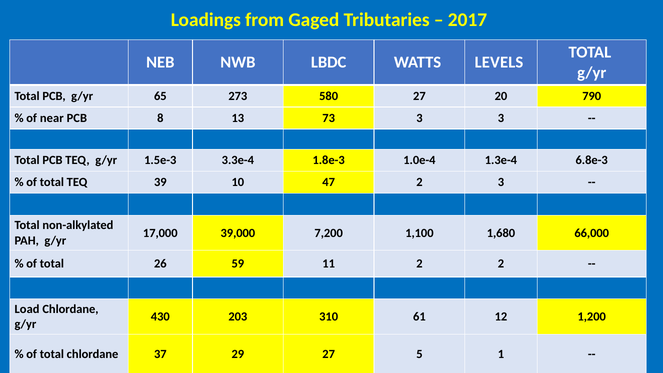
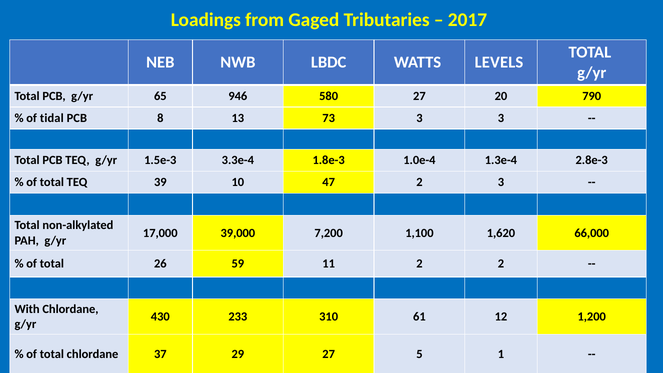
273: 273 -> 946
near: near -> tidal
6.8e-3: 6.8e-3 -> 2.8e-3
1,680: 1,680 -> 1,620
Load: Load -> With
203: 203 -> 233
